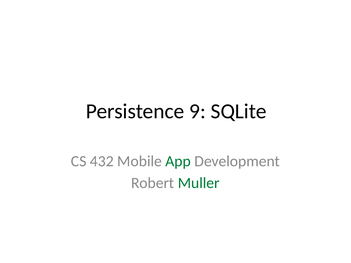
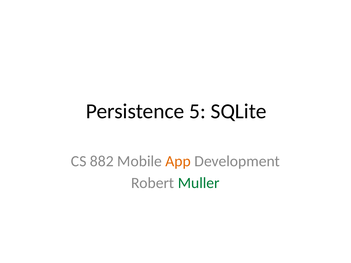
9: 9 -> 5
432: 432 -> 882
App colour: green -> orange
